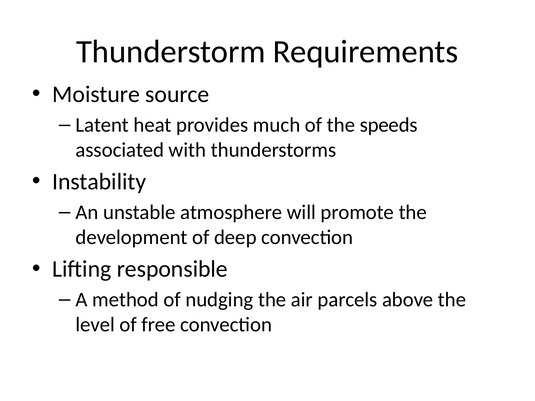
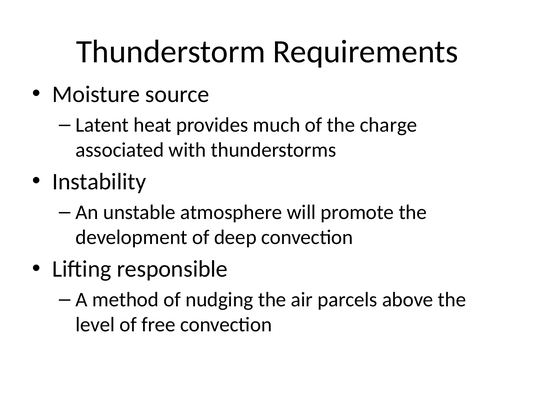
speeds: speeds -> charge
